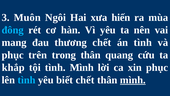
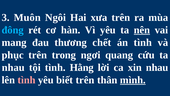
xưa hiến: hiến -> trên
nên underline: none -> present
trong thân: thân -> ngơi
khắp at (13, 67): khắp -> nhau
tình Mình: Mình -> Hằng
xin phục: phục -> nhau
tình at (26, 80) colour: light blue -> pink
biết chết: chết -> trên
